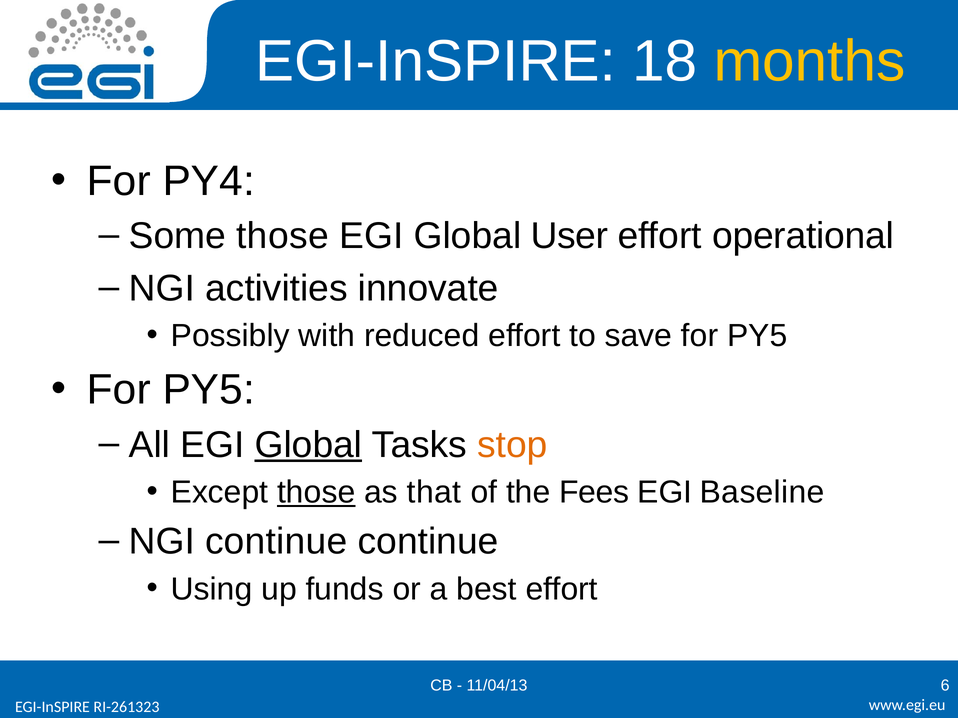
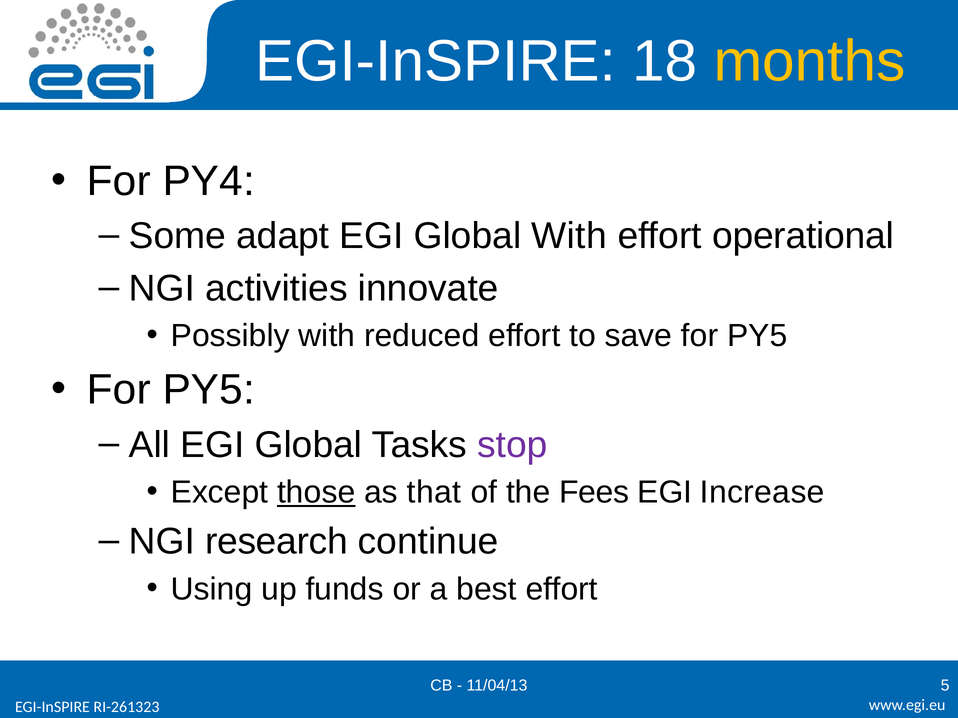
Some those: those -> adapt
Global User: User -> With
Global at (308, 445) underline: present -> none
stop colour: orange -> purple
Baseline: Baseline -> Increase
NGI continue: continue -> research
6: 6 -> 5
